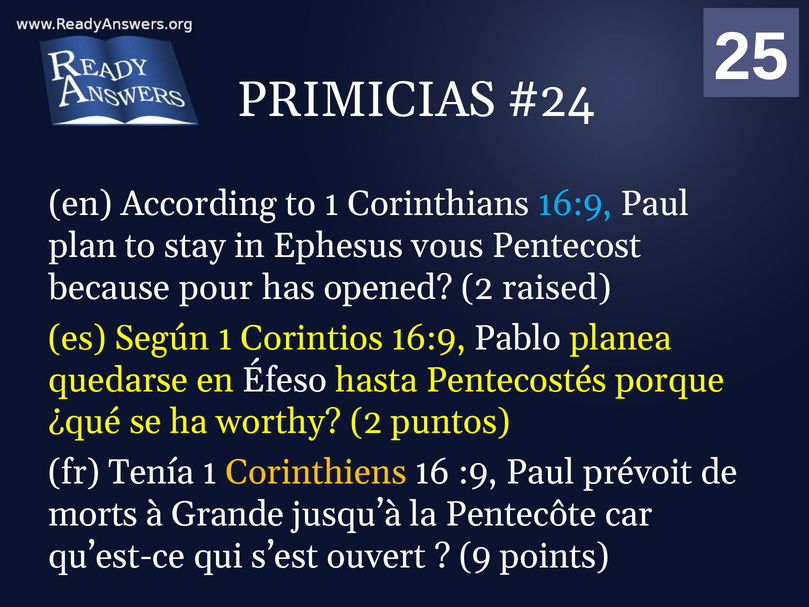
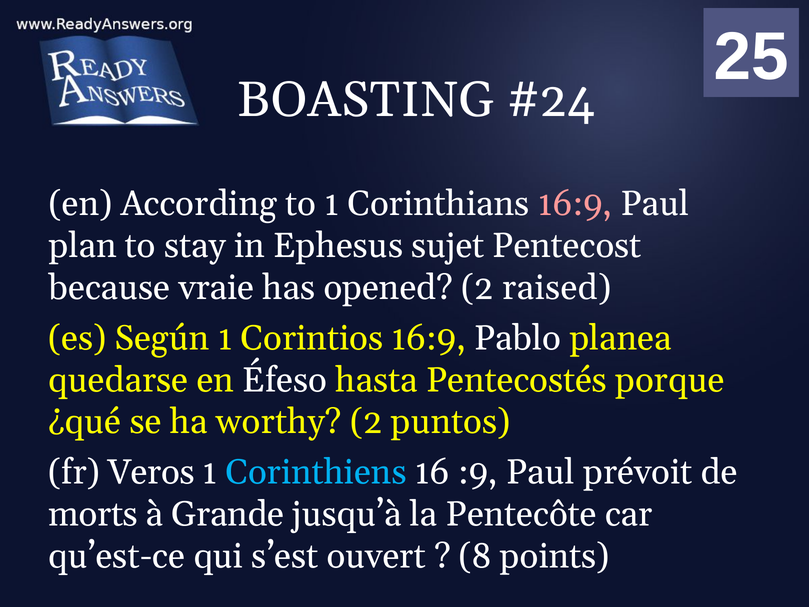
PRIMICIAS: PRIMICIAS -> BOASTING
16:9 at (575, 204) colour: light blue -> pink
vous: vous -> sujet
pour: pour -> vraie
Tenía: Tenía -> Veros
Corinthiens colour: yellow -> light blue
9: 9 -> 8
